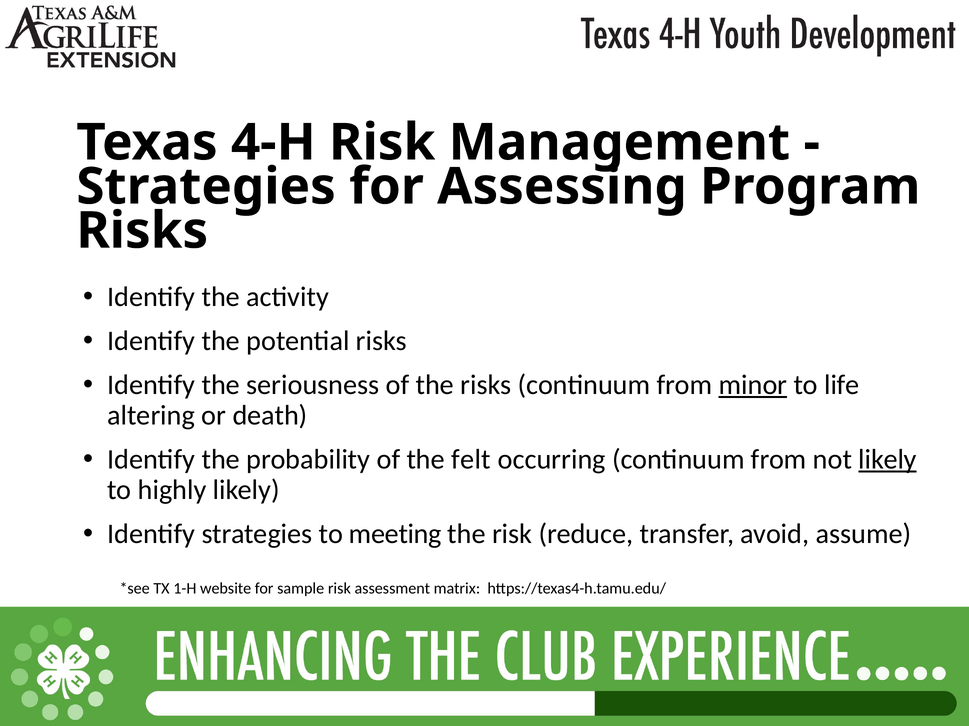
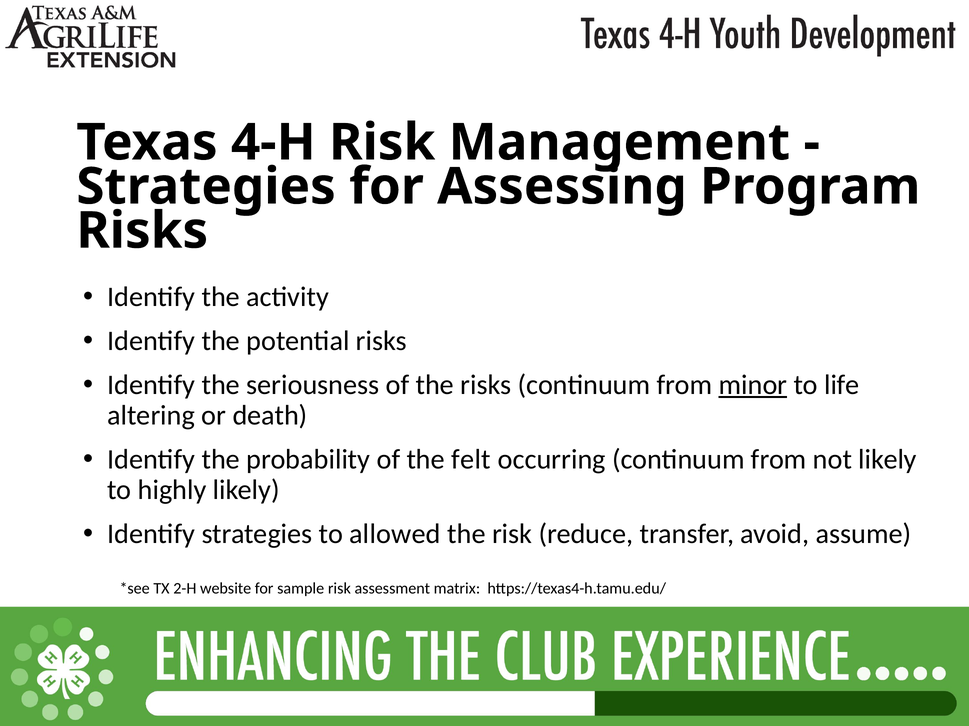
likely at (888, 460) underline: present -> none
meeting: meeting -> allowed
1-H: 1-H -> 2-H
